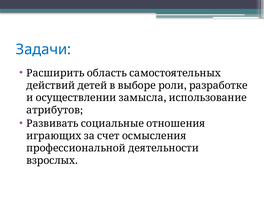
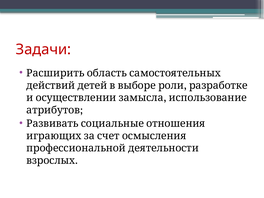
Задачи colour: blue -> red
